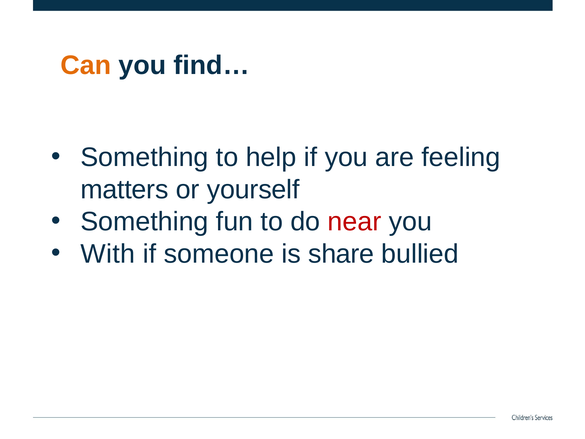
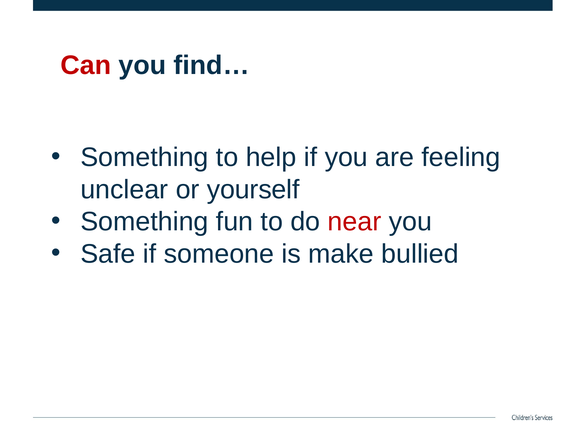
Can colour: orange -> red
matters: matters -> unclear
With: With -> Safe
share: share -> make
